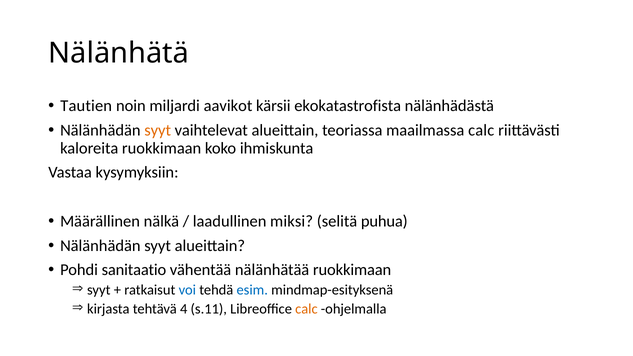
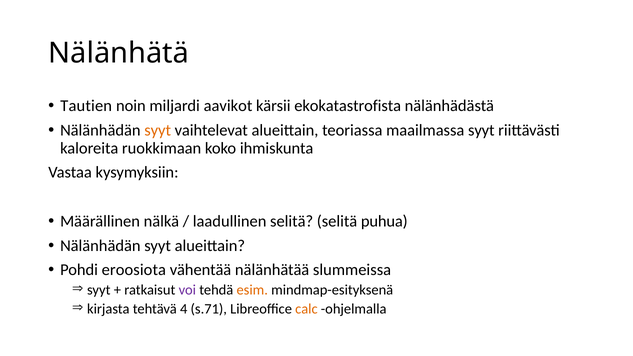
maailmassa calc: calc -> syyt
laadullinen miksi: miksi -> selitä
sanitaatio: sanitaatio -> eroosiota
nälänhätää ruokkimaan: ruokkimaan -> slummeissa
voi colour: blue -> purple
esim colour: blue -> orange
s.11: s.11 -> s.71
